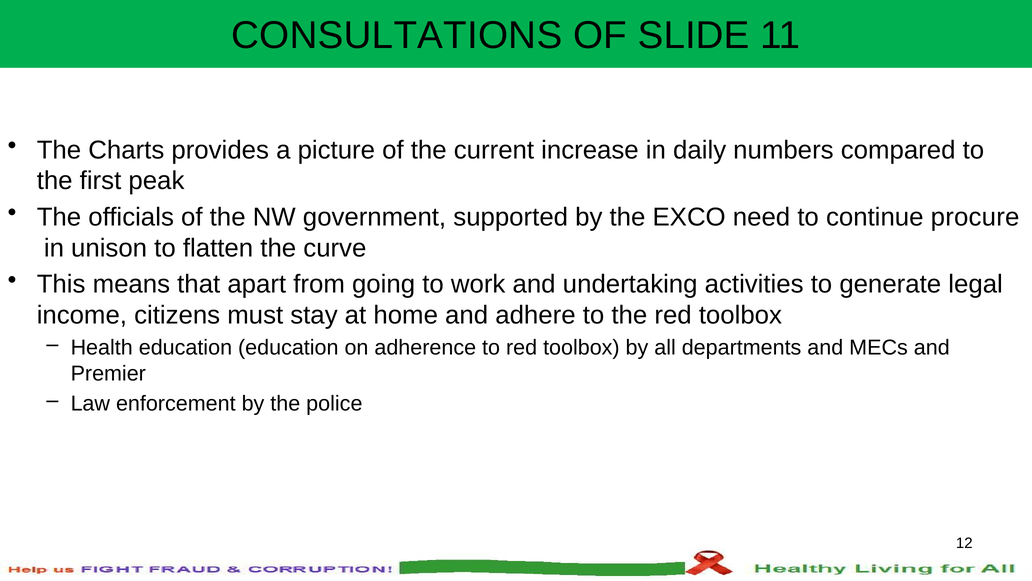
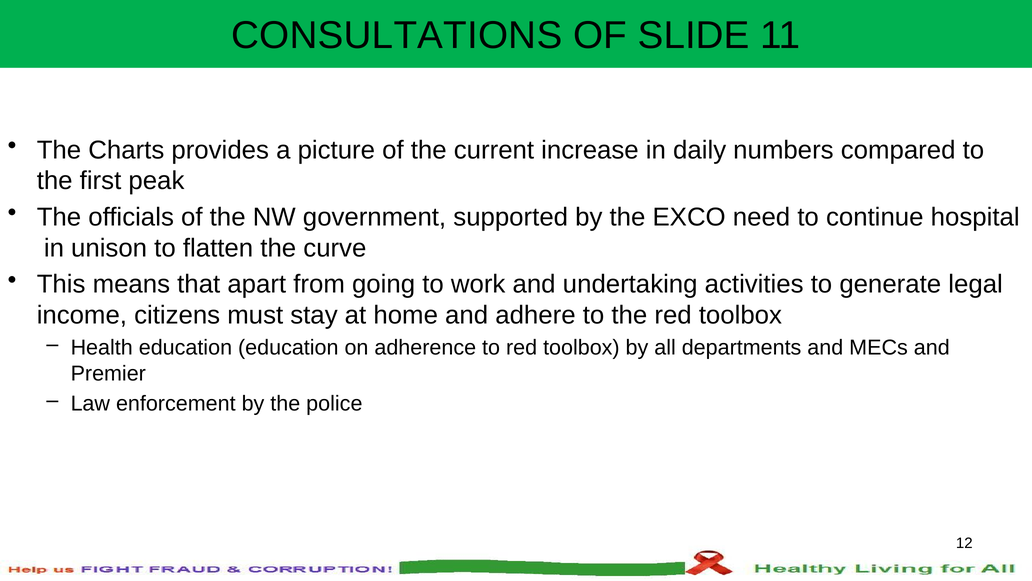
procure: procure -> hospital
